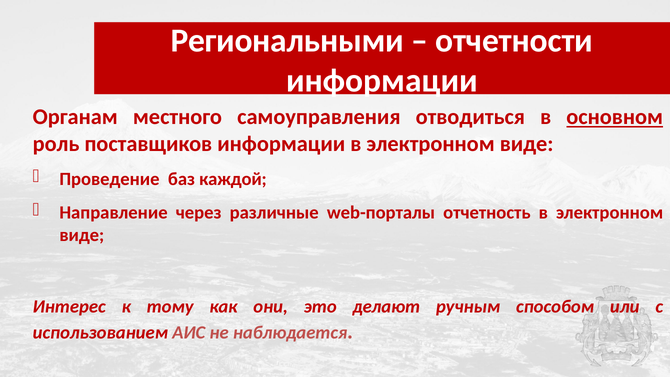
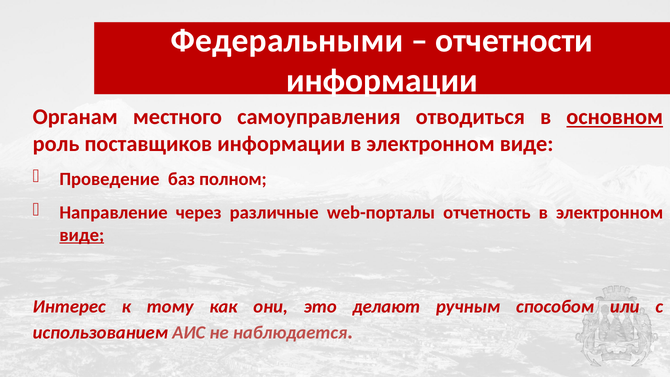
Региональными: Региональными -> Федеральными
каждой: каждой -> полном
виде at (82, 235) underline: none -> present
